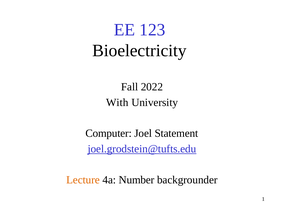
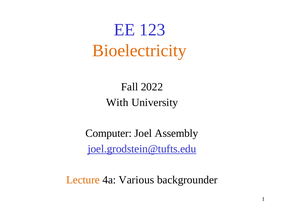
Bioelectricity colour: black -> orange
Statement: Statement -> Assembly
Number: Number -> Various
